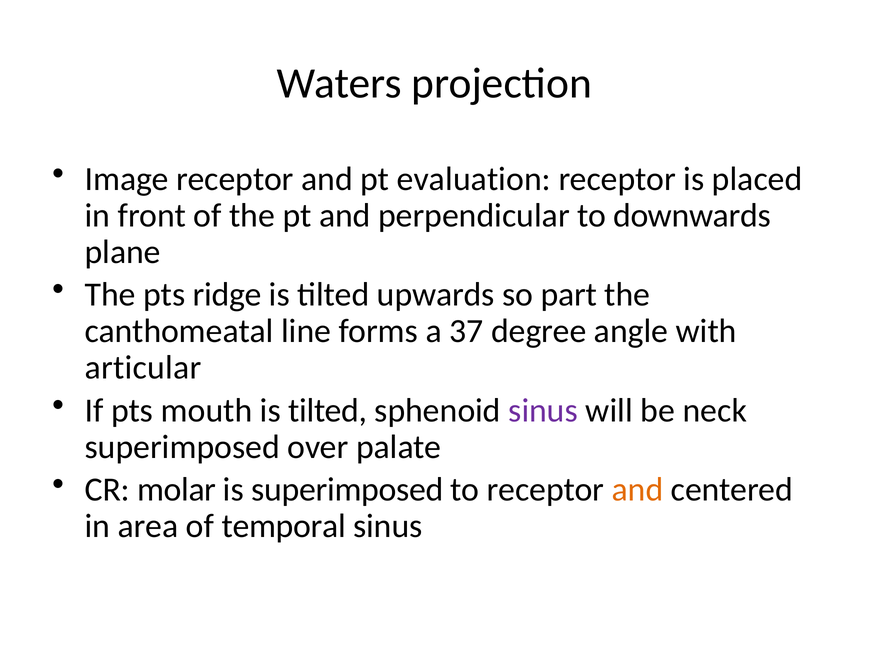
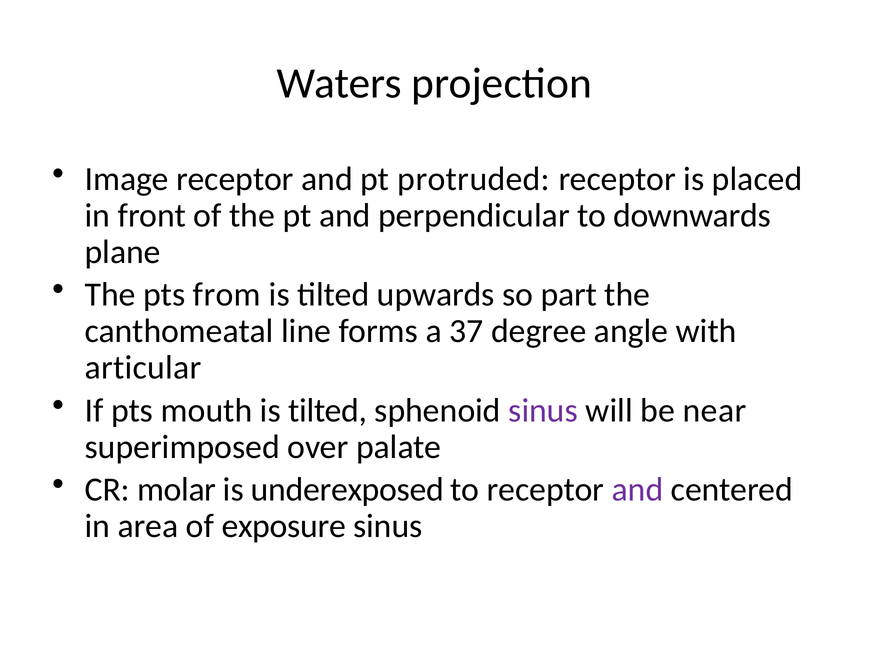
evaluation: evaluation -> protruded
ridge: ridge -> from
neck: neck -> near
is superimposed: superimposed -> underexposed
and at (638, 489) colour: orange -> purple
temporal: temporal -> exposure
